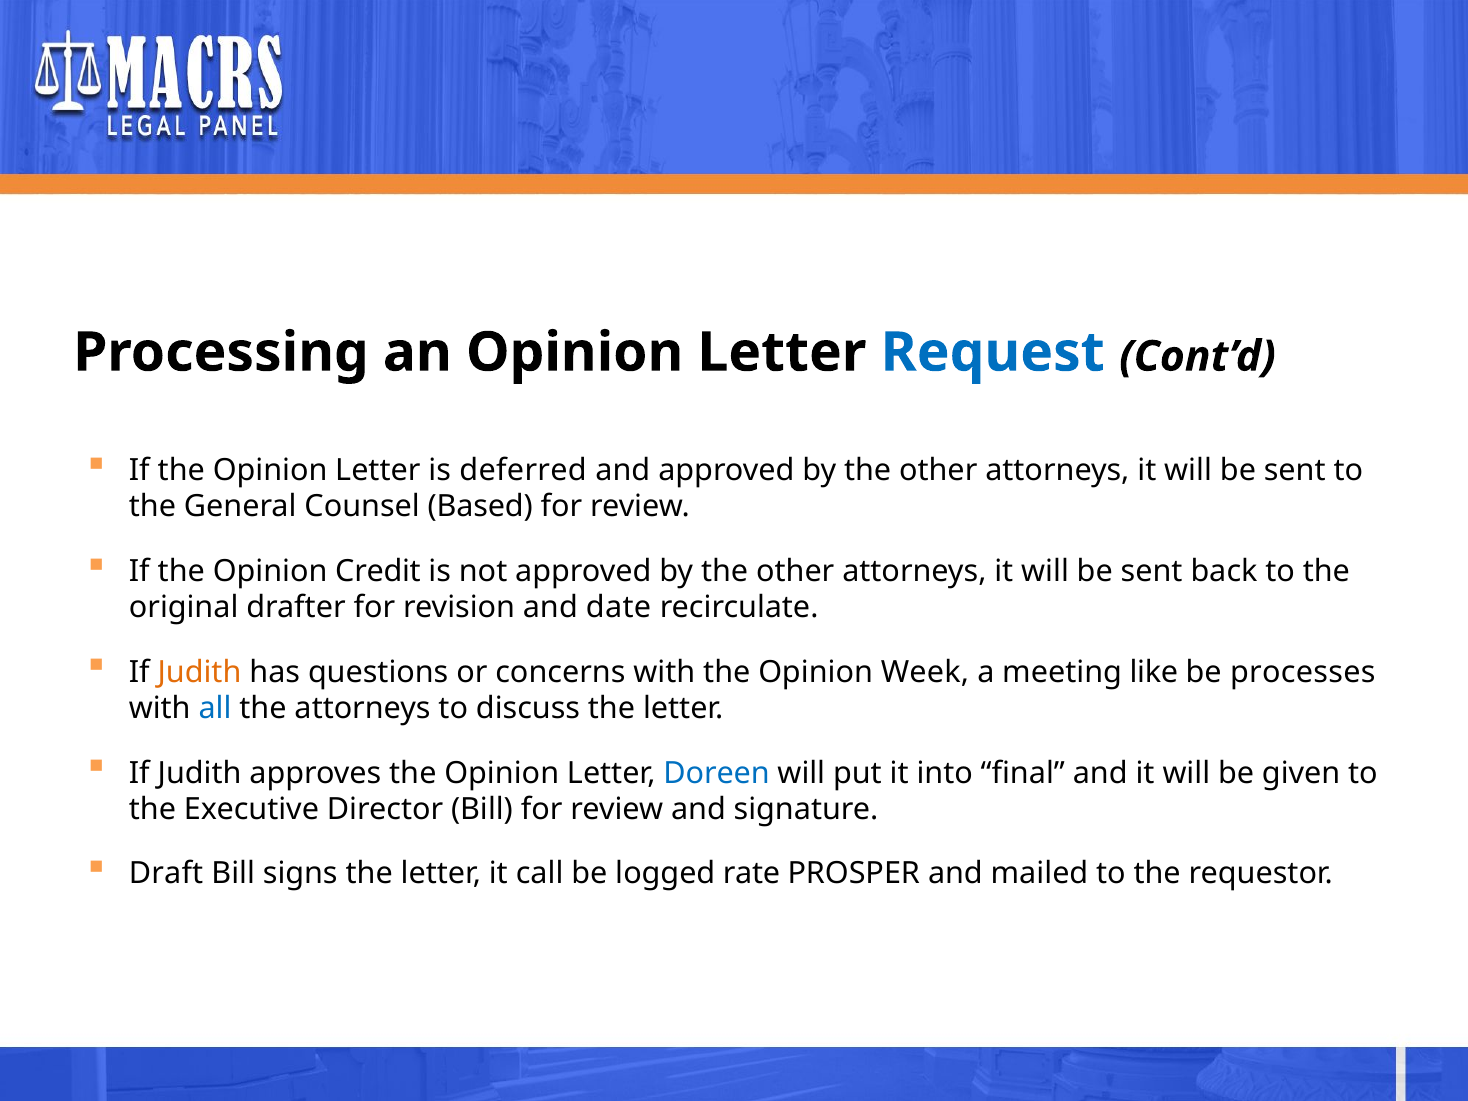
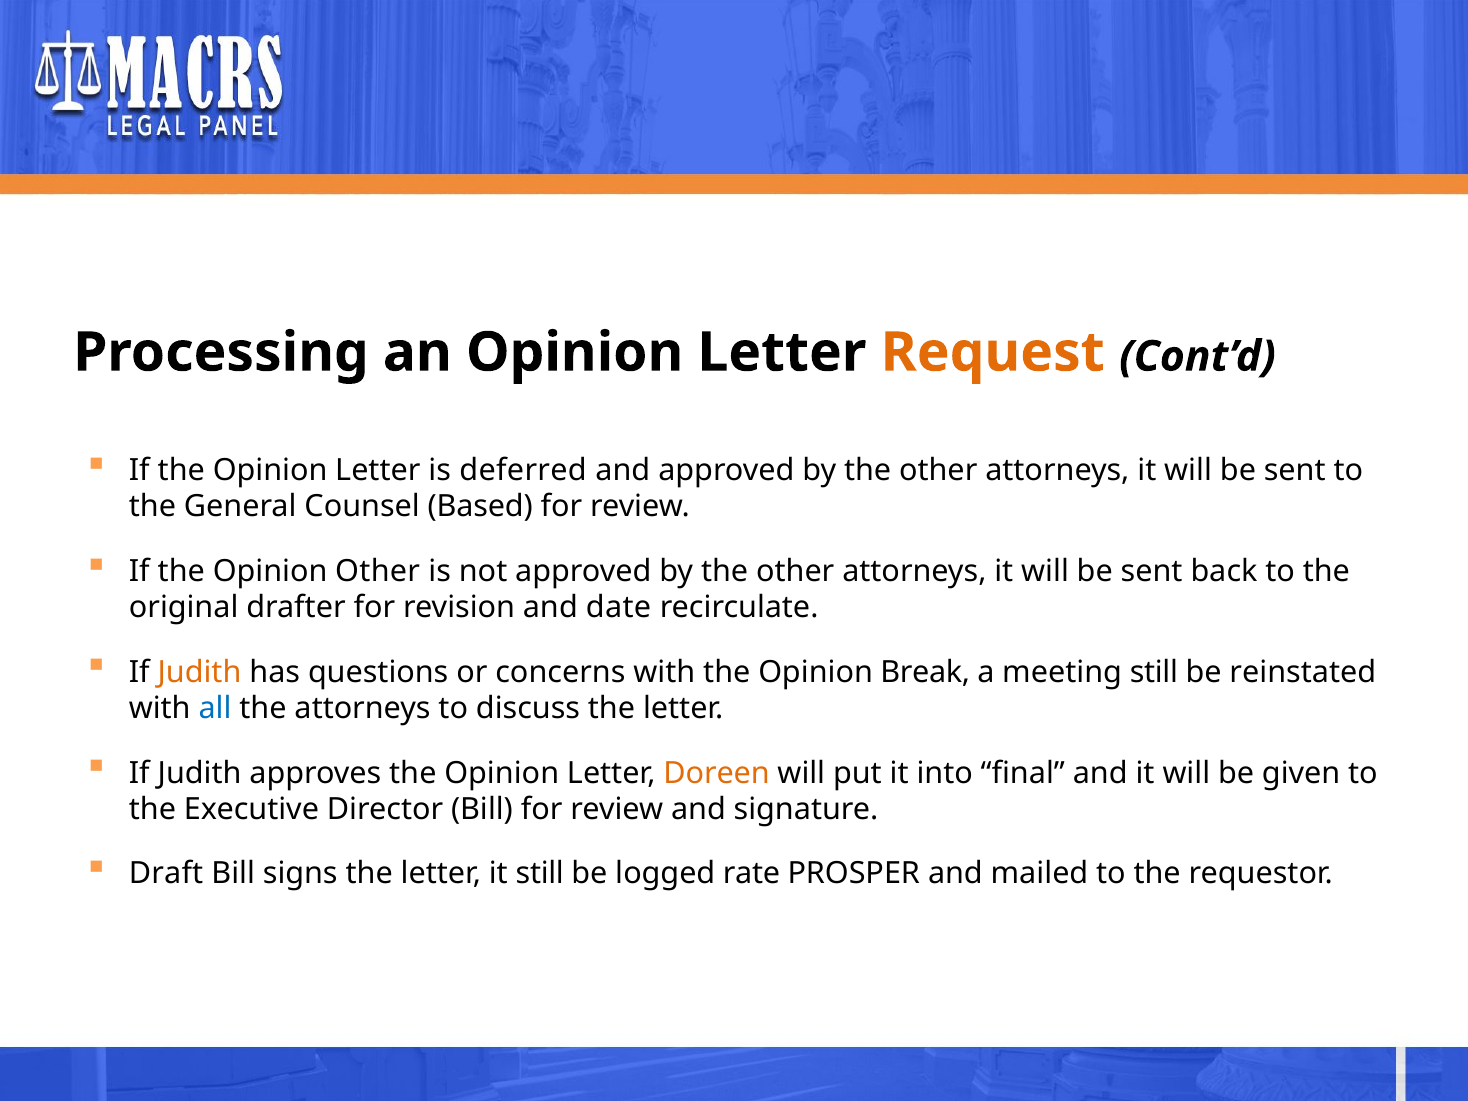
Request colour: blue -> orange
Opinion Credit: Credit -> Other
Week: Week -> Break
meeting like: like -> still
processes: processes -> reinstated
Doreen colour: blue -> orange
it call: call -> still
